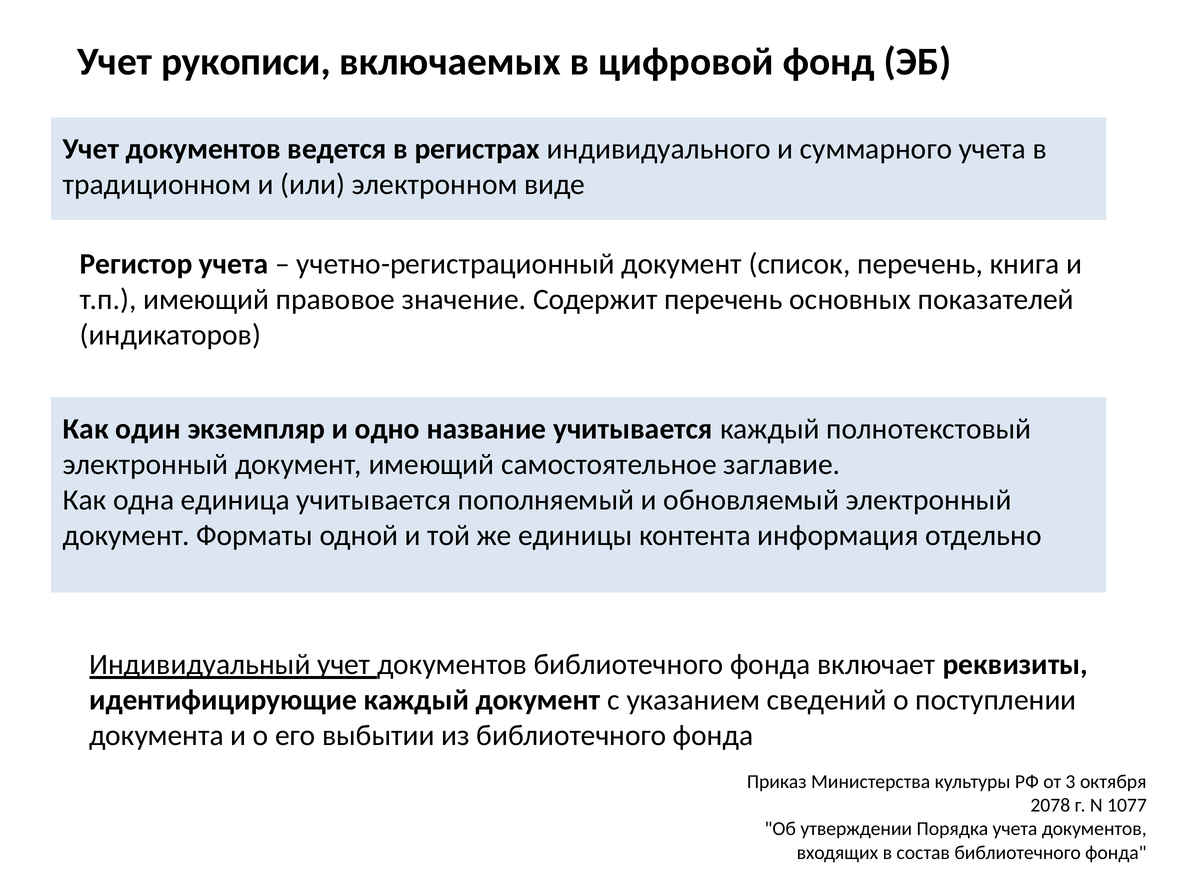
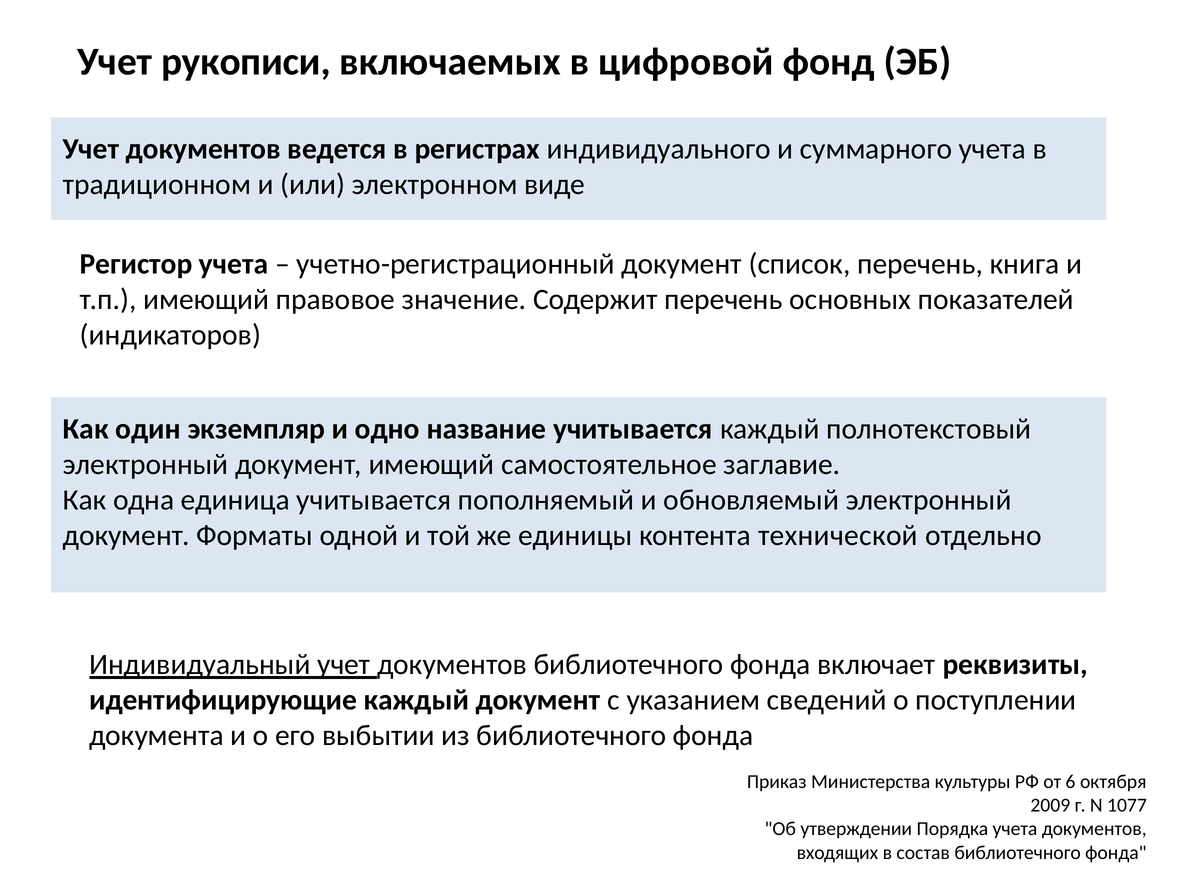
информация: информация -> технической
3: 3 -> 6
2078: 2078 -> 2009
